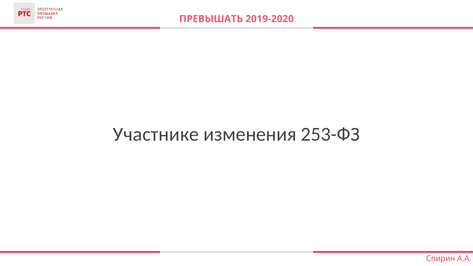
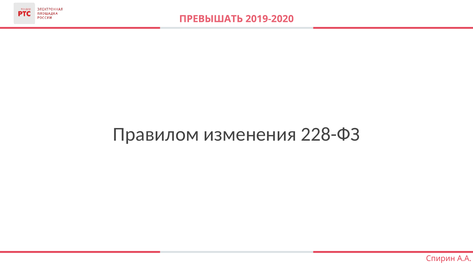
Участнике: Участнике -> Правилом
253-ФЗ: 253-ФЗ -> 228-ФЗ
